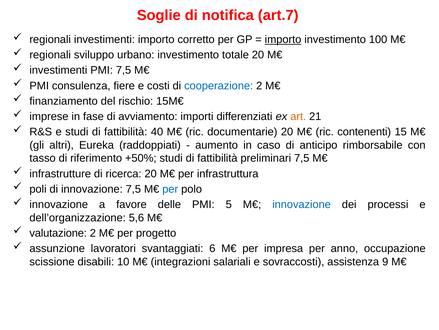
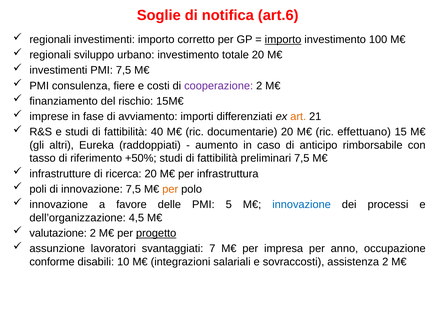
art.7: art.7 -> art.6
cooperazione colour: blue -> purple
contenenti: contenenti -> effettuano
per at (170, 189) colour: blue -> orange
5,6: 5,6 -> 4,5
progetto underline: none -> present
6: 6 -> 7
scissione: scissione -> conforme
assistenza 9: 9 -> 2
